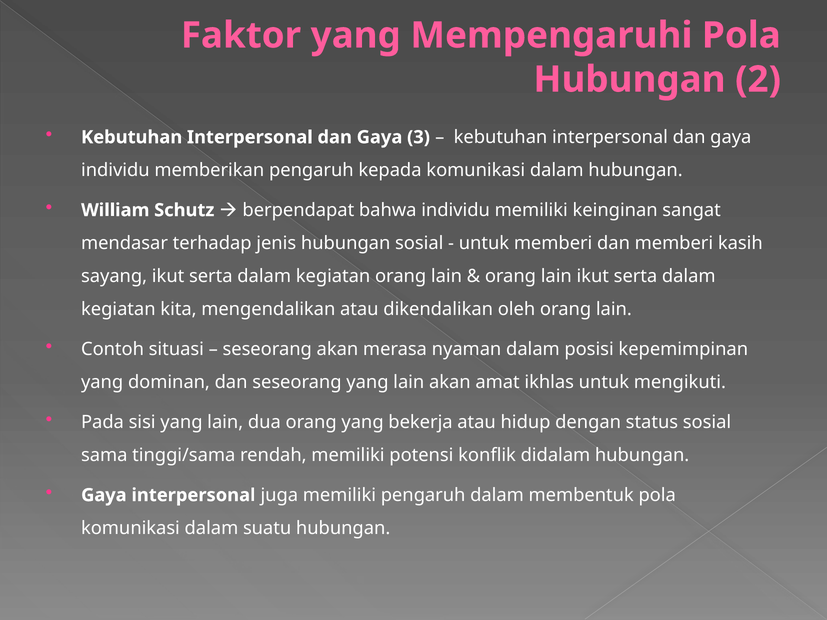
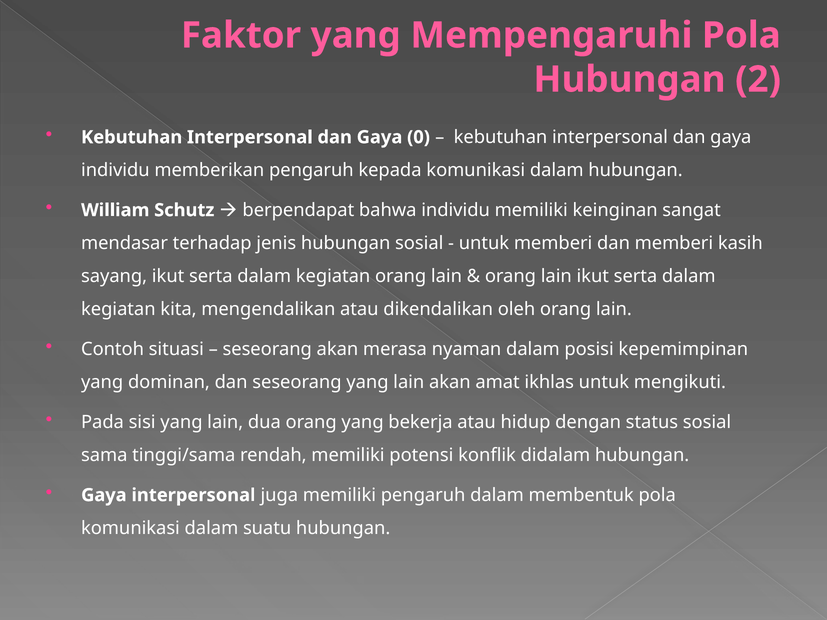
3: 3 -> 0
